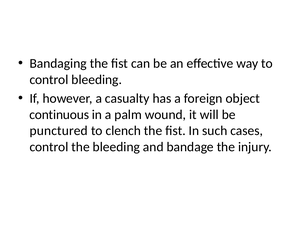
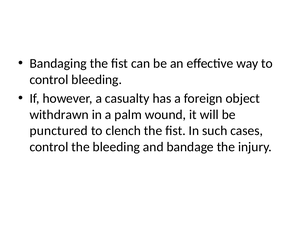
continuous: continuous -> withdrawn
